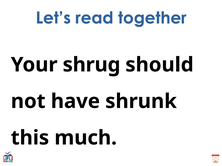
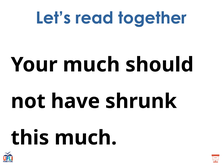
Your shrug: shrug -> much
